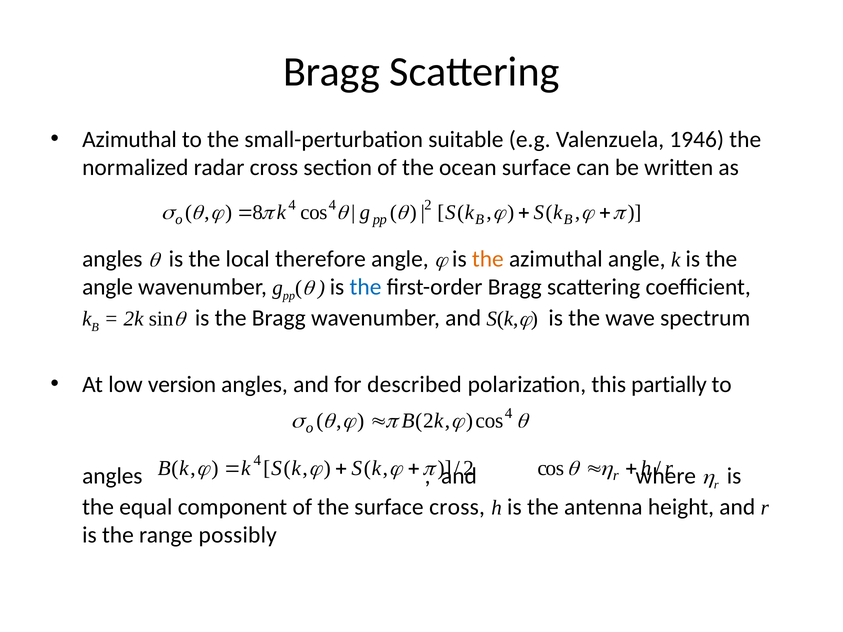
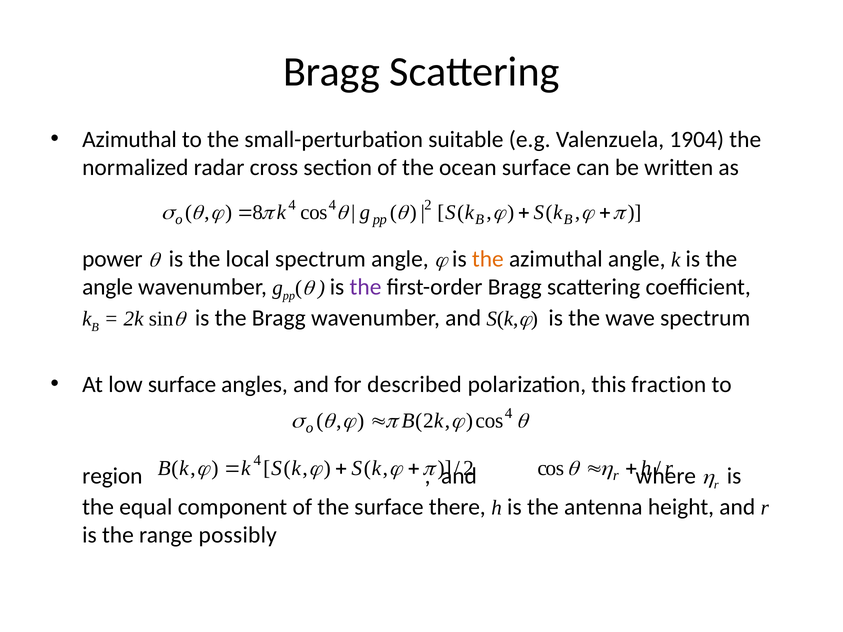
1946: 1946 -> 1904
angles at (112, 259): angles -> power
local therefore: therefore -> spectrum
the at (365, 287) colour: blue -> purple
low version: version -> surface
partially: partially -> fraction
angles at (112, 476): angles -> region
surface cross: cross -> there
